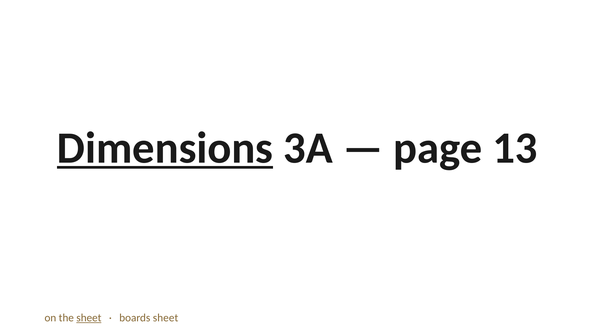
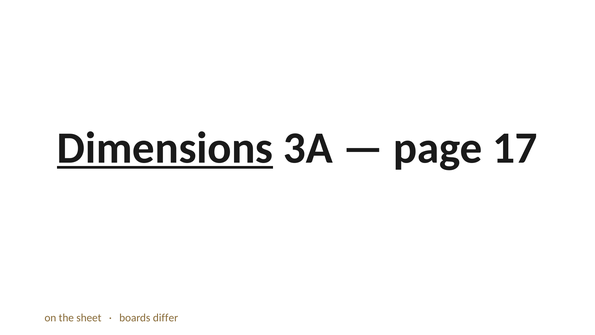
13: 13 -> 17
sheet at (89, 318) underline: present -> none
boards sheet: sheet -> differ
